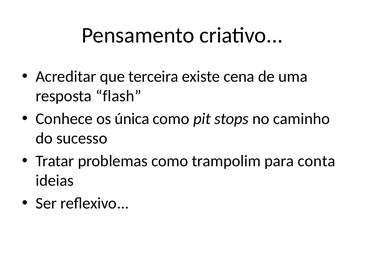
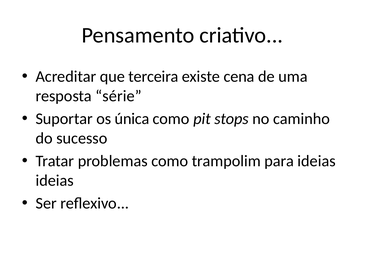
flash: flash -> série
Conhece: Conhece -> Suportar
para conta: conta -> ideias
